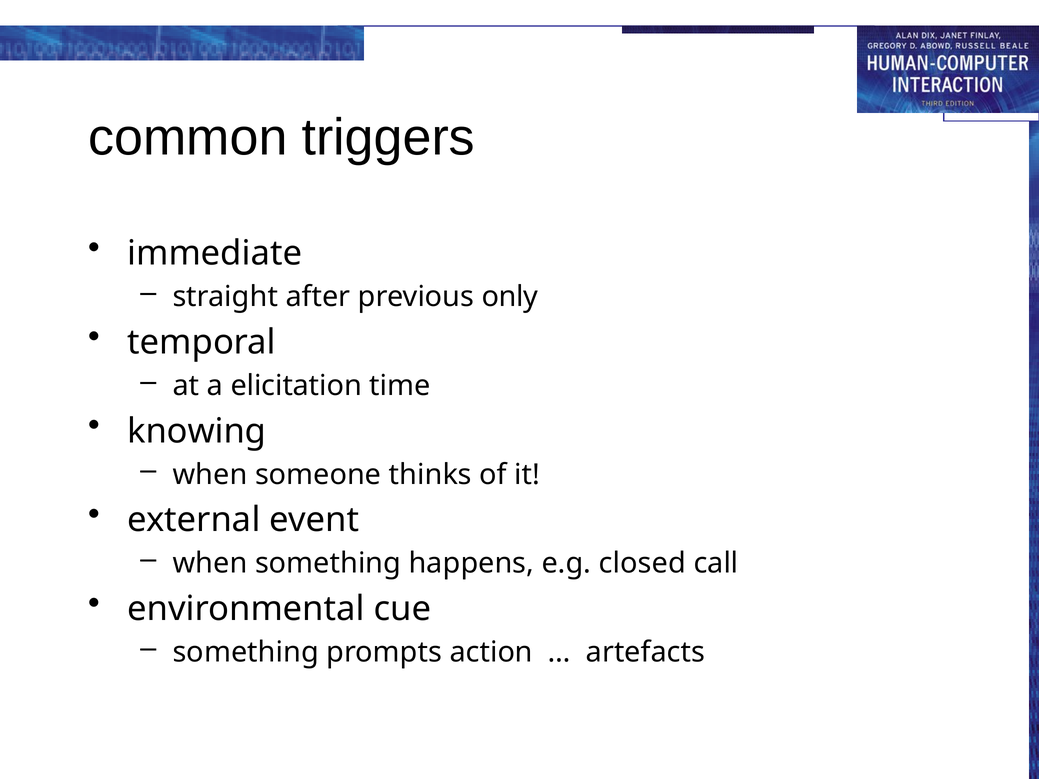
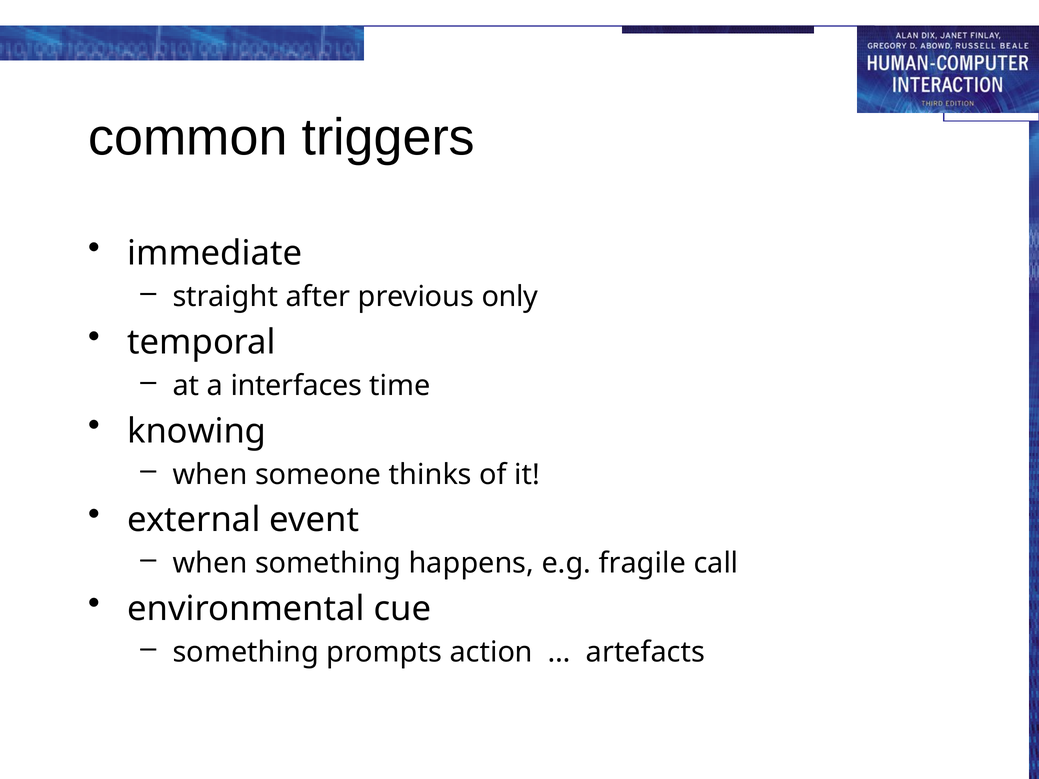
elicitation: elicitation -> interfaces
closed: closed -> fragile
